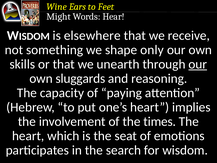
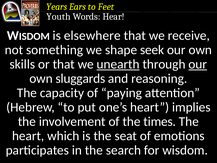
Wine: Wine -> Years
Might: Might -> Youth
only: only -> seek
unearth underline: none -> present
